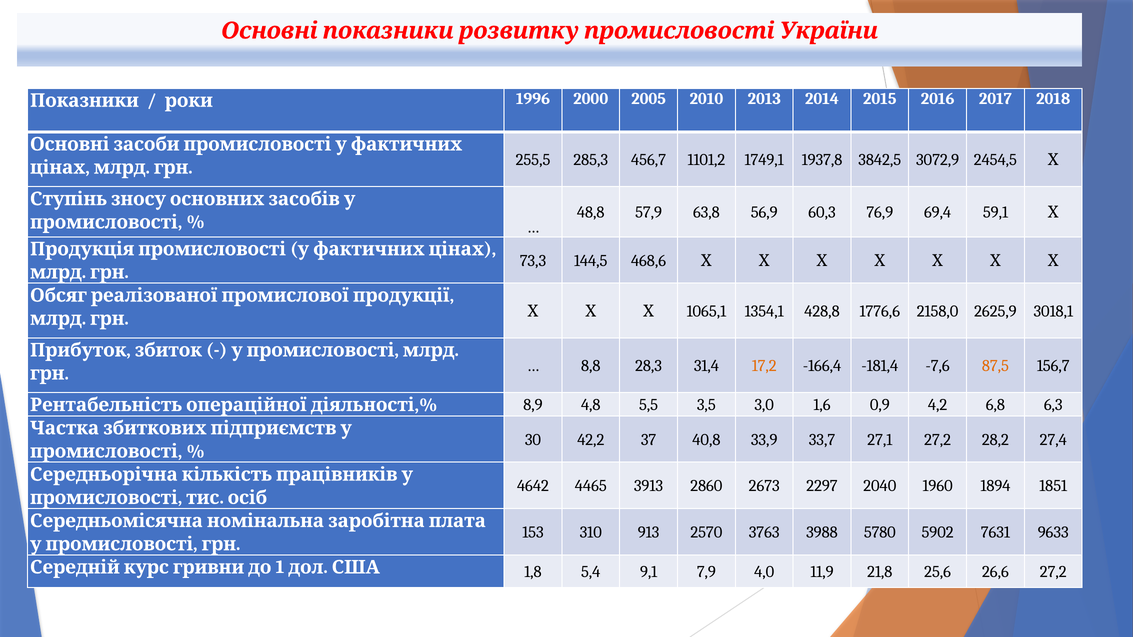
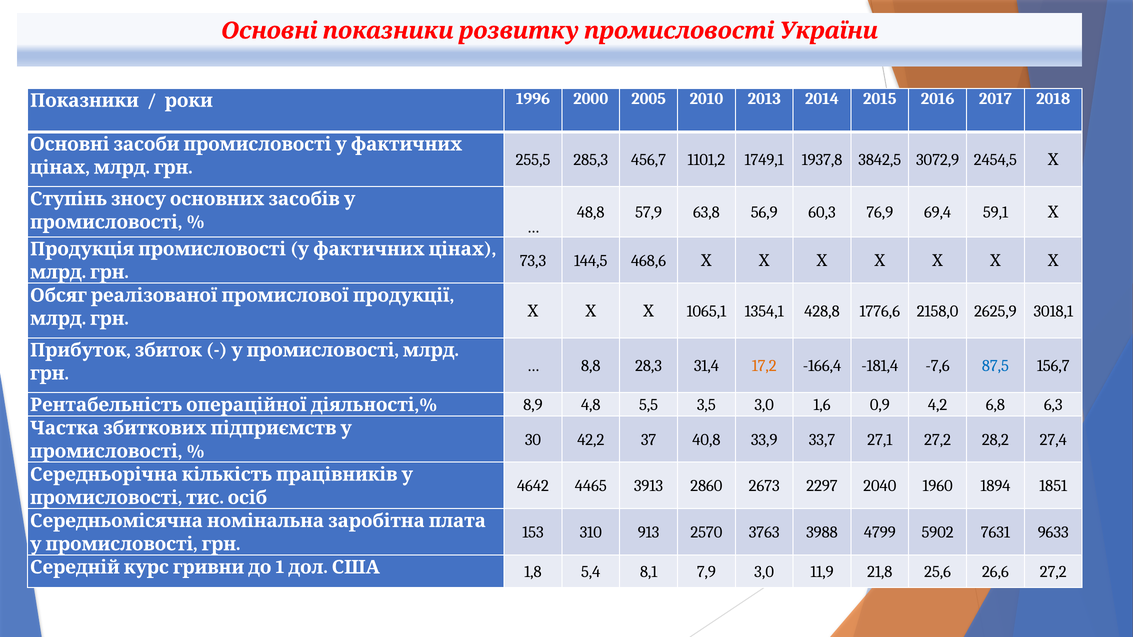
87,5 colour: orange -> blue
5780: 5780 -> 4799
9,1: 9,1 -> 8,1
7,9 4,0: 4,0 -> 3,0
